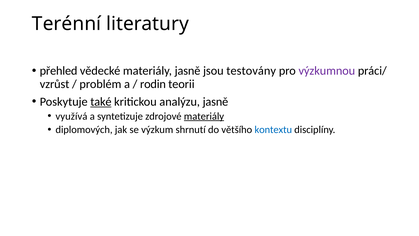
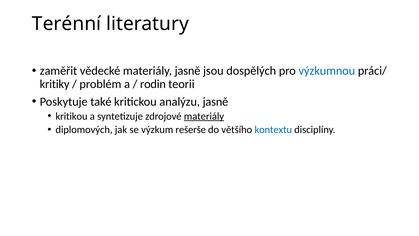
přehled: přehled -> zaměřit
testovány: testovány -> dospělých
výzkumnou colour: purple -> blue
vzrůst: vzrůst -> kritiky
také underline: present -> none
využívá: využívá -> kritikou
shrnutí: shrnutí -> rešerše
